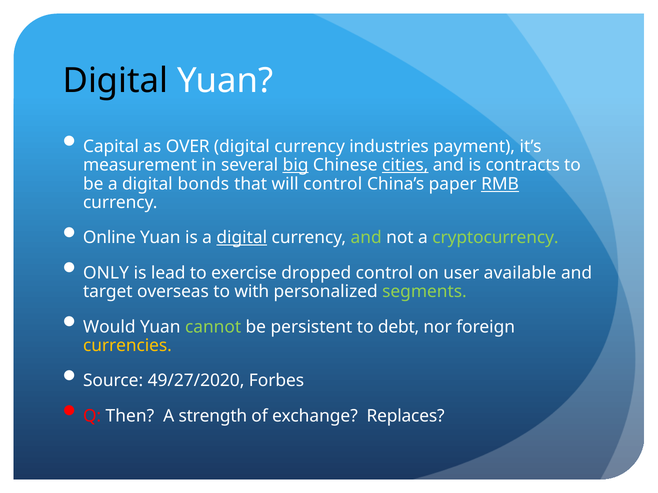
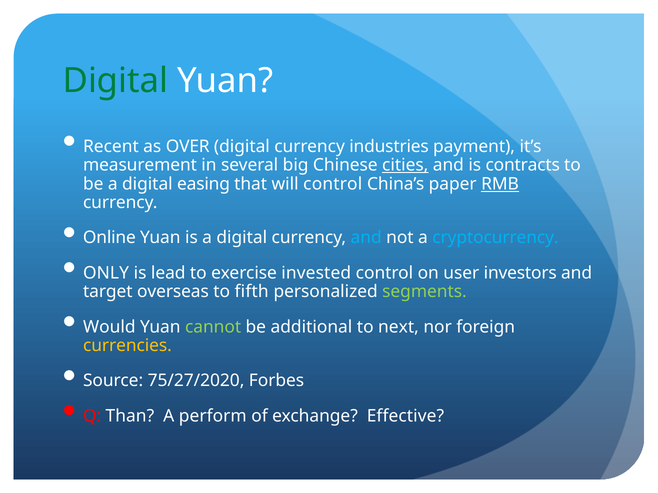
Digital at (115, 81) colour: black -> green
Capital: Capital -> Recent
big underline: present -> none
bonds: bonds -> easing
digital at (242, 238) underline: present -> none
and at (366, 238) colour: light green -> light blue
cryptocurrency colour: light green -> light blue
dropped: dropped -> invested
available: available -> investors
with: with -> fifth
persistent: persistent -> additional
debt: debt -> next
49/27/2020: 49/27/2020 -> 75/27/2020
Then: Then -> Than
strength: strength -> perform
Replaces: Replaces -> Effective
